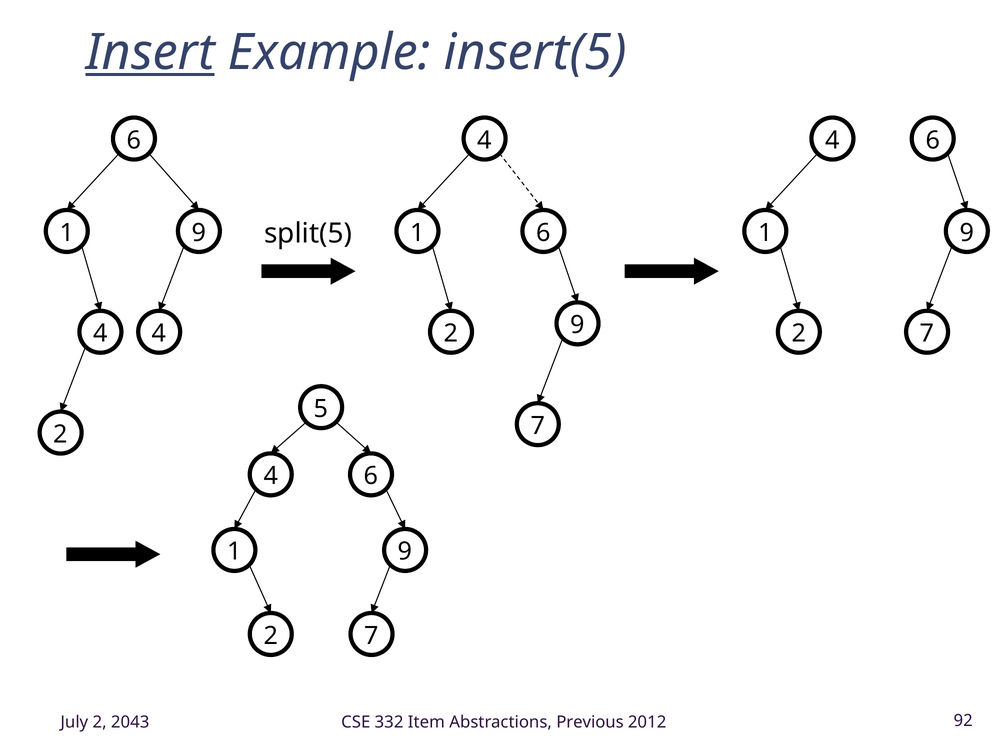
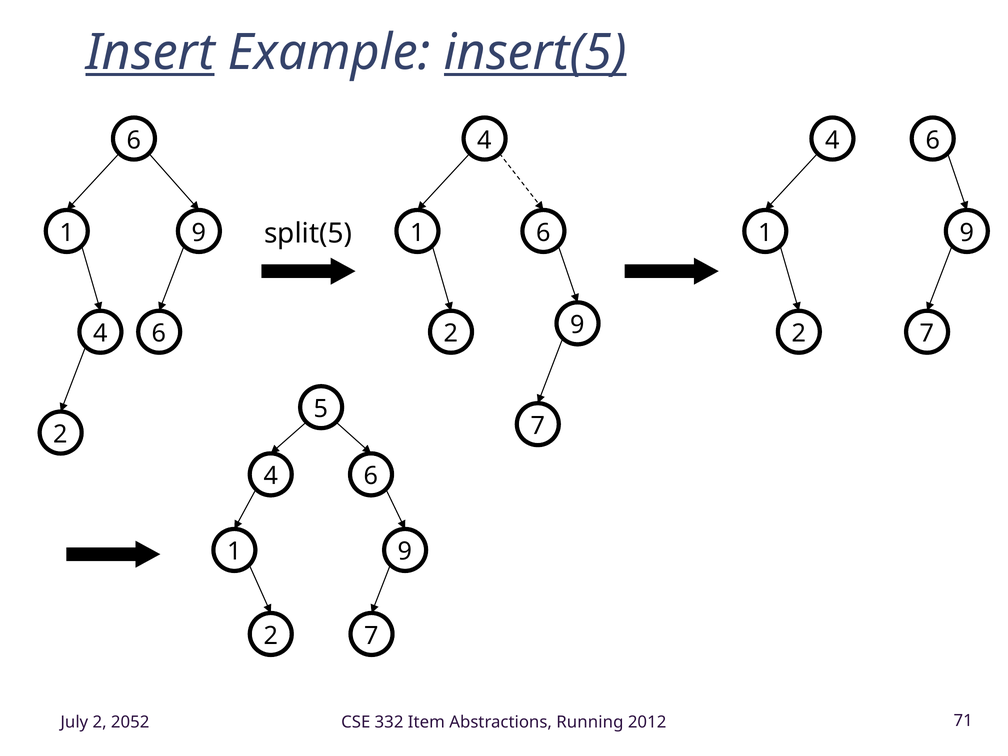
insert(5 underline: none -> present
4 4: 4 -> 6
2043: 2043 -> 2052
Previous: Previous -> Running
92: 92 -> 71
